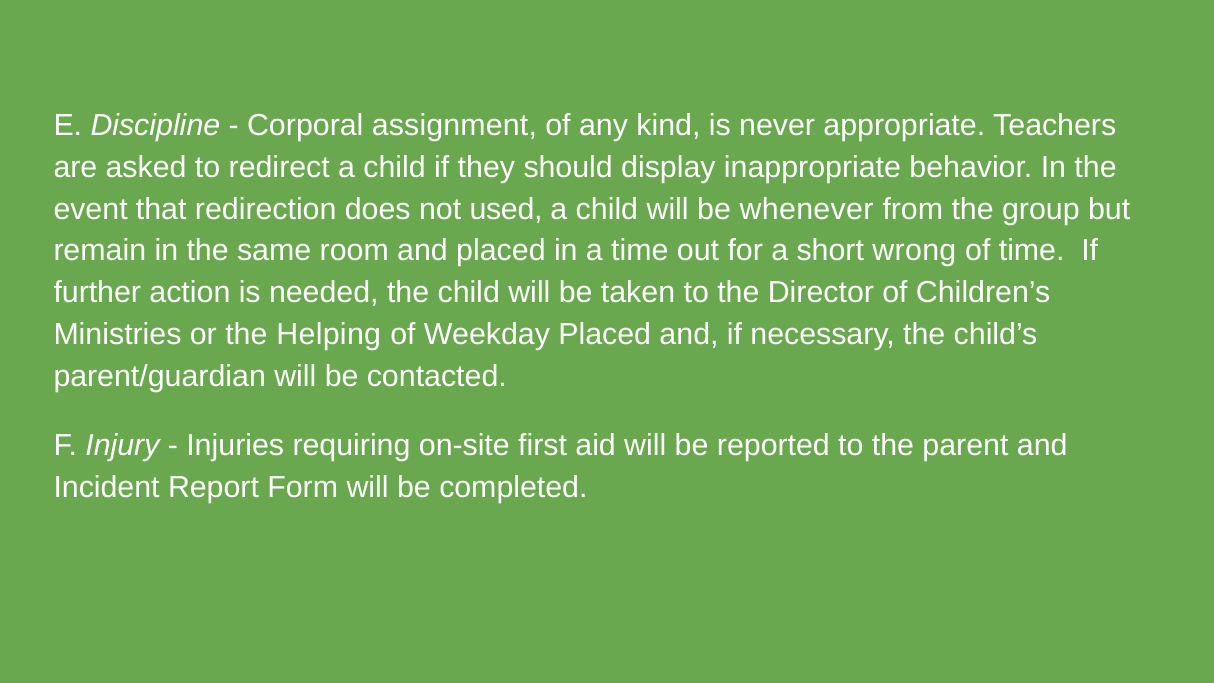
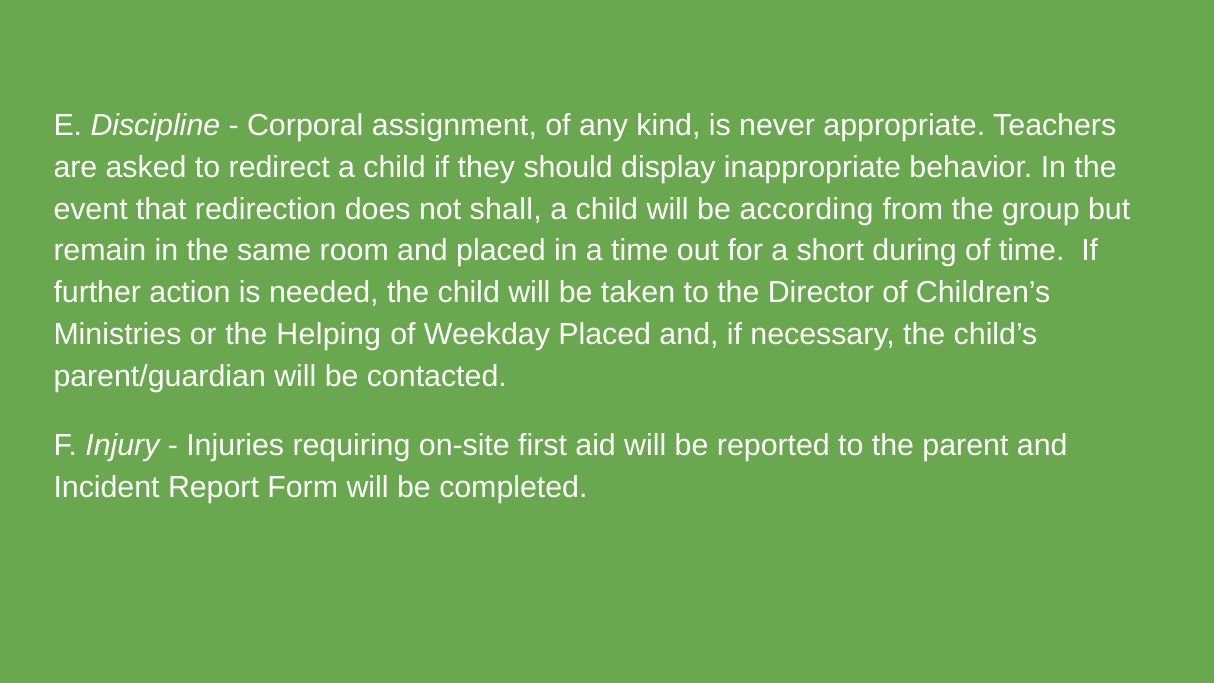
used: used -> shall
whenever: whenever -> according
wrong: wrong -> during
